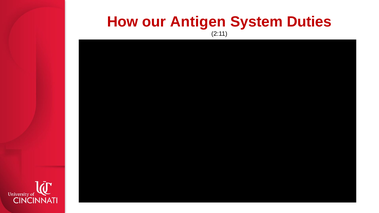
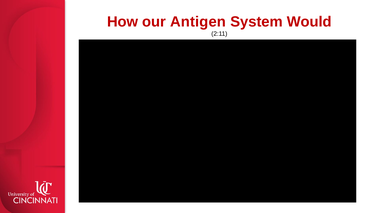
Duties: Duties -> Would
